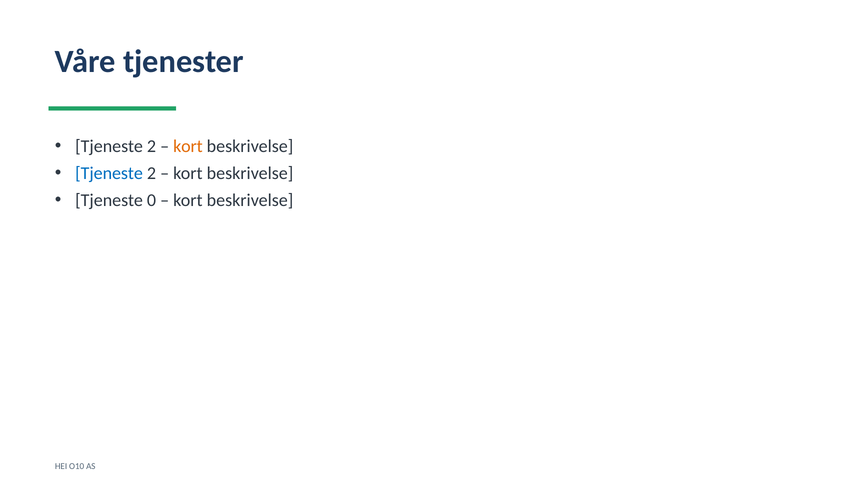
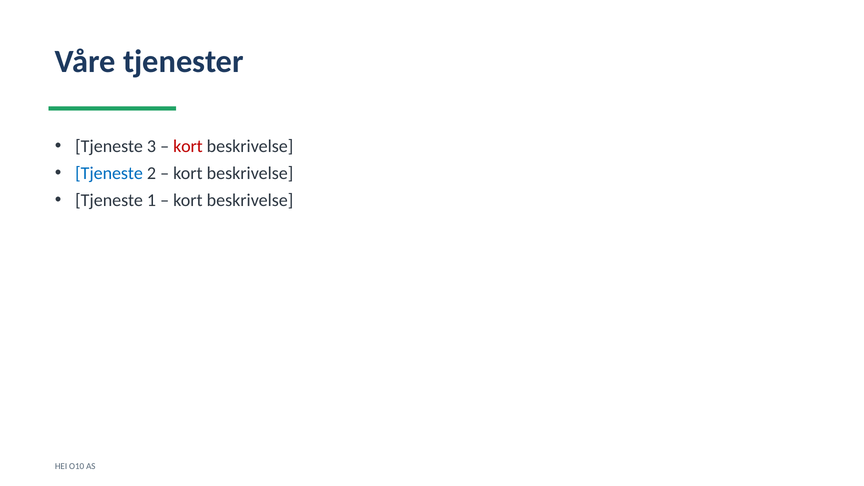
2 at (151, 146): 2 -> 3
kort at (188, 146) colour: orange -> red
0: 0 -> 1
